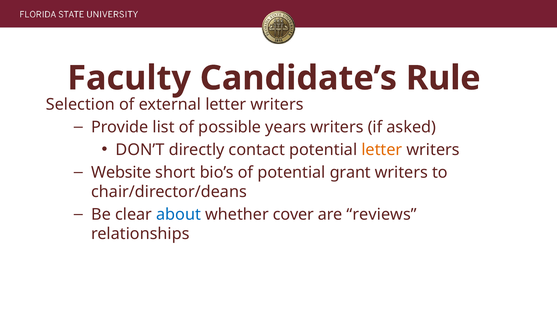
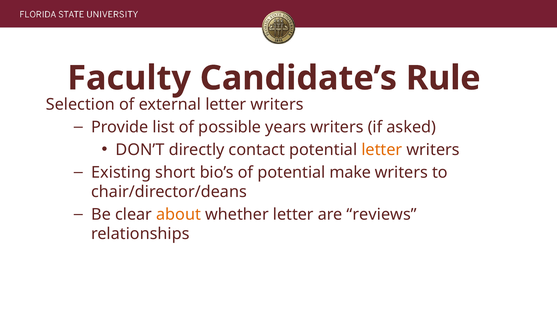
Website: Website -> Existing
grant: grant -> make
about colour: blue -> orange
whether cover: cover -> letter
